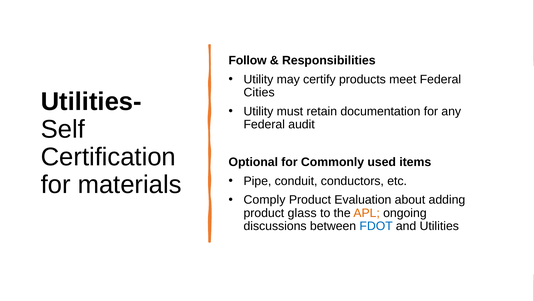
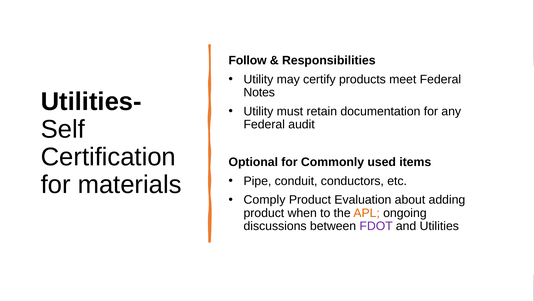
Cities: Cities -> Notes
glass: glass -> when
FDOT colour: blue -> purple
